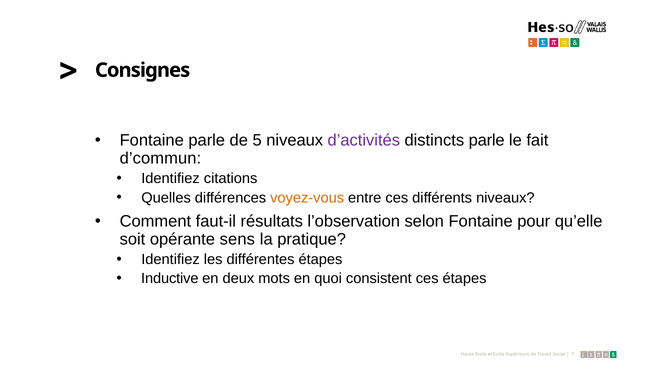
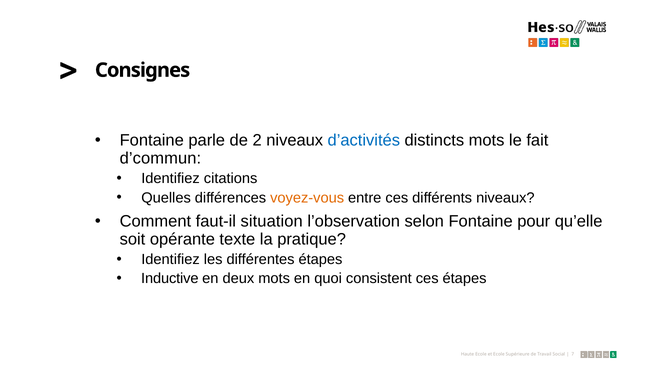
5: 5 -> 2
d’activités colour: purple -> blue
distincts parle: parle -> mots
résultats: résultats -> situation
sens: sens -> texte
